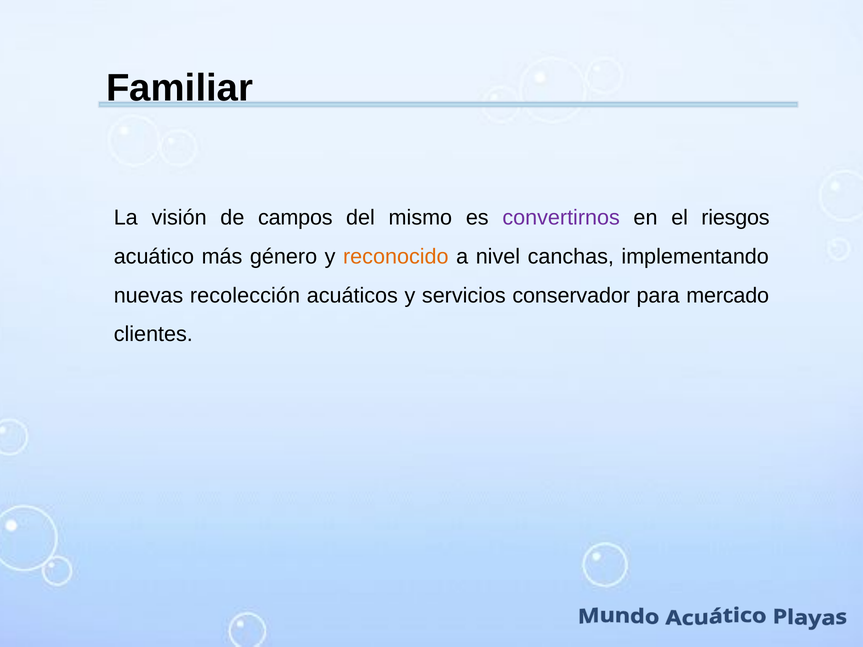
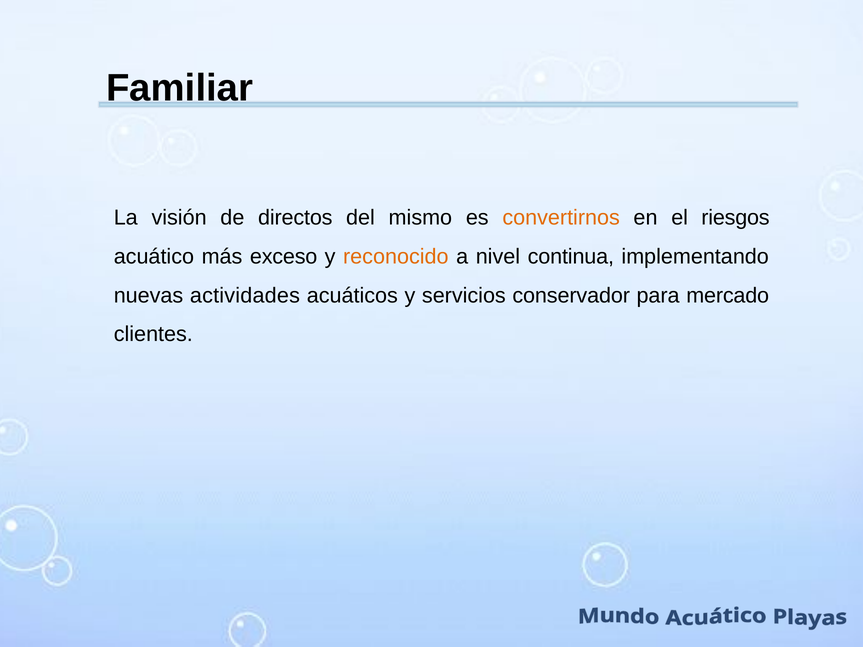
campos: campos -> directos
convertirnos colour: purple -> orange
género: género -> exceso
canchas: canchas -> continua
recolección: recolección -> actividades
